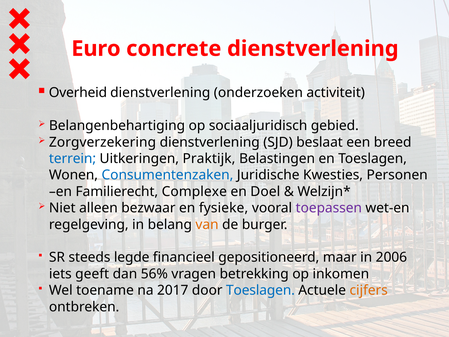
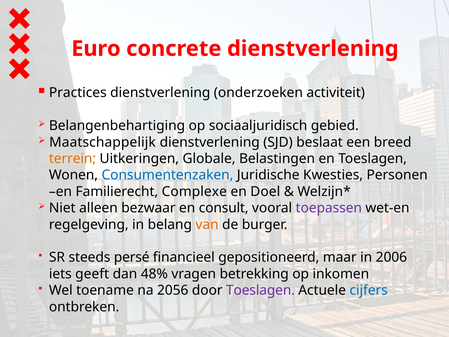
Overheid: Overheid -> Practices
Zorgverzekering: Zorgverzekering -> Maatschappelijk
terrein colour: blue -> orange
Praktijk: Praktijk -> Globale
fysieke: fysieke -> consult
legde: legde -> persé
56%: 56% -> 48%
2017: 2017 -> 2056
Toeslagen at (260, 290) colour: blue -> purple
cijfers colour: orange -> blue
